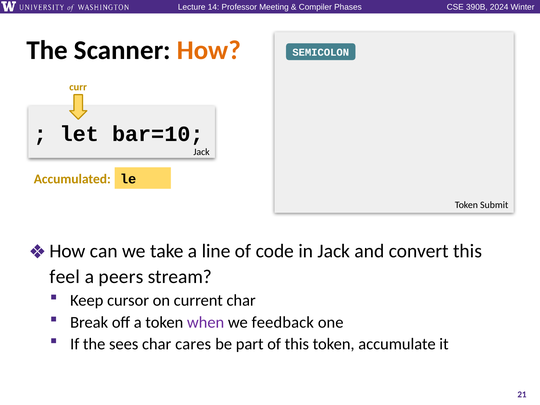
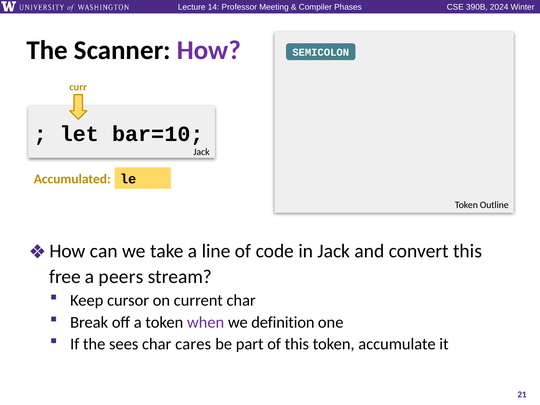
How colour: orange -> purple
Submit: Submit -> Outline
feel: feel -> free
feedback: feedback -> definition
